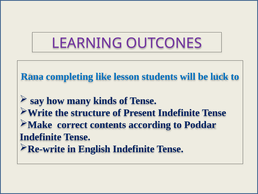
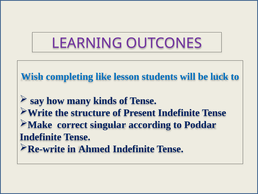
Rana: Rana -> Wish
contents: contents -> singular
English: English -> Ahmed
